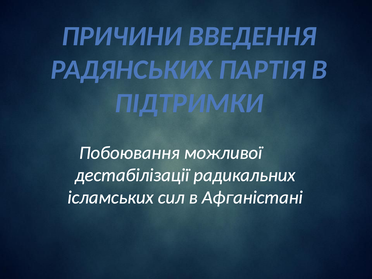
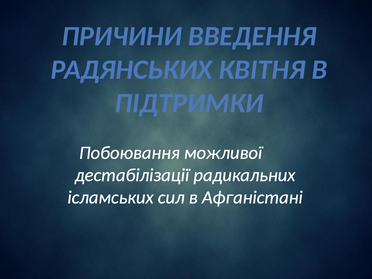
ПАРТІЯ: ПАРТІЯ -> КВІТНЯ
